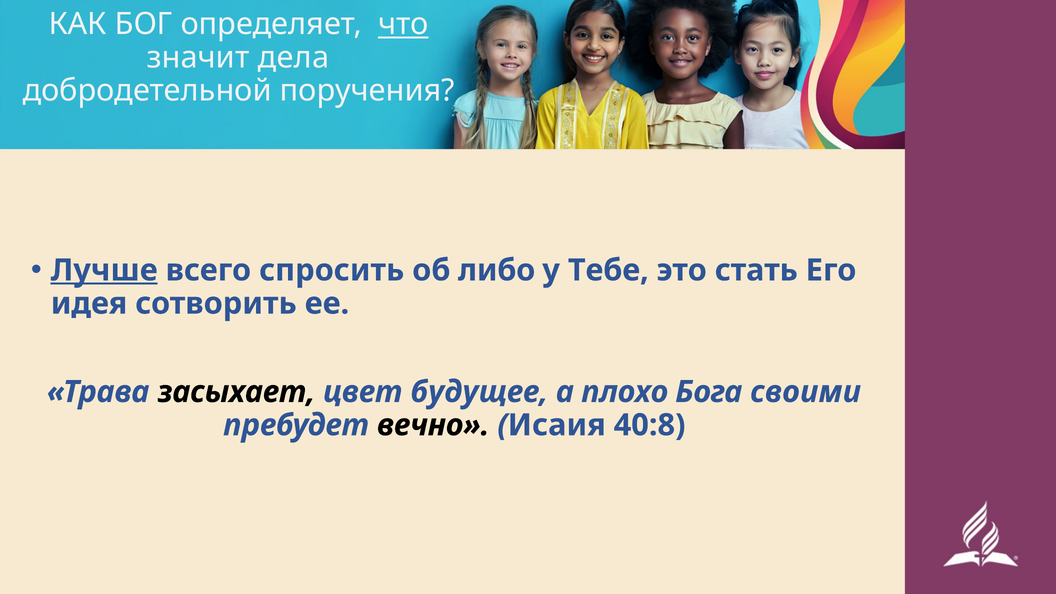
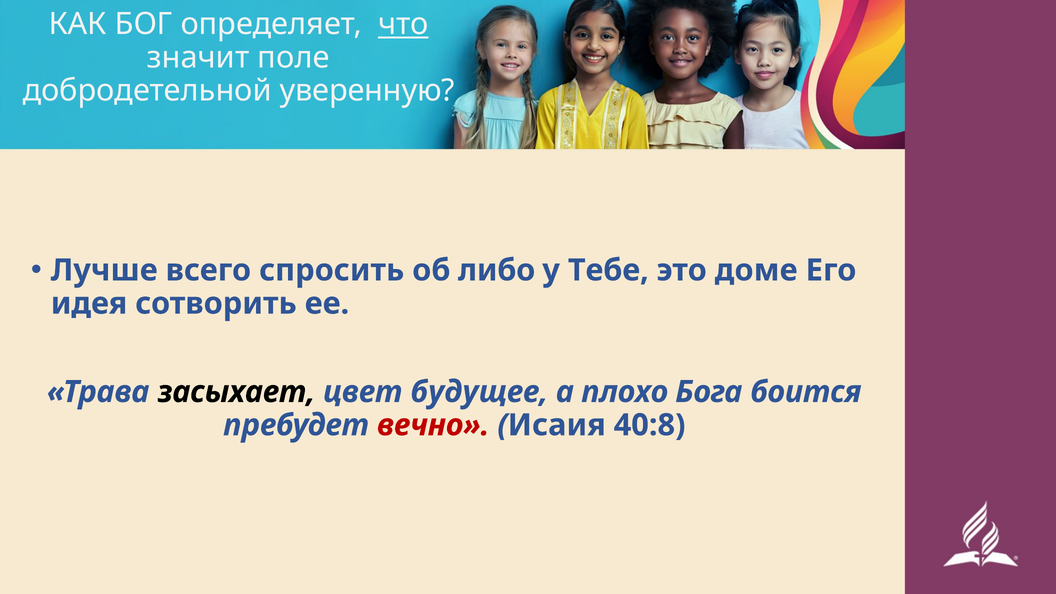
дела: дела -> поле
поручения: поручения -> уверенную
Лучше underline: present -> none
стать: стать -> доме
своими: своими -> боится
вечно colour: black -> red
